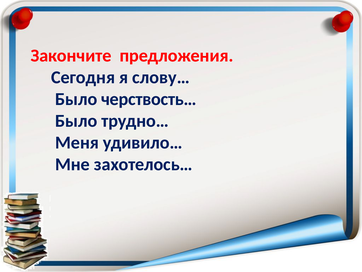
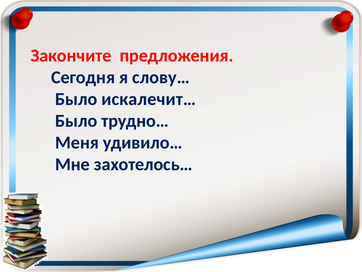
черствость…: черствость… -> искалечит…
